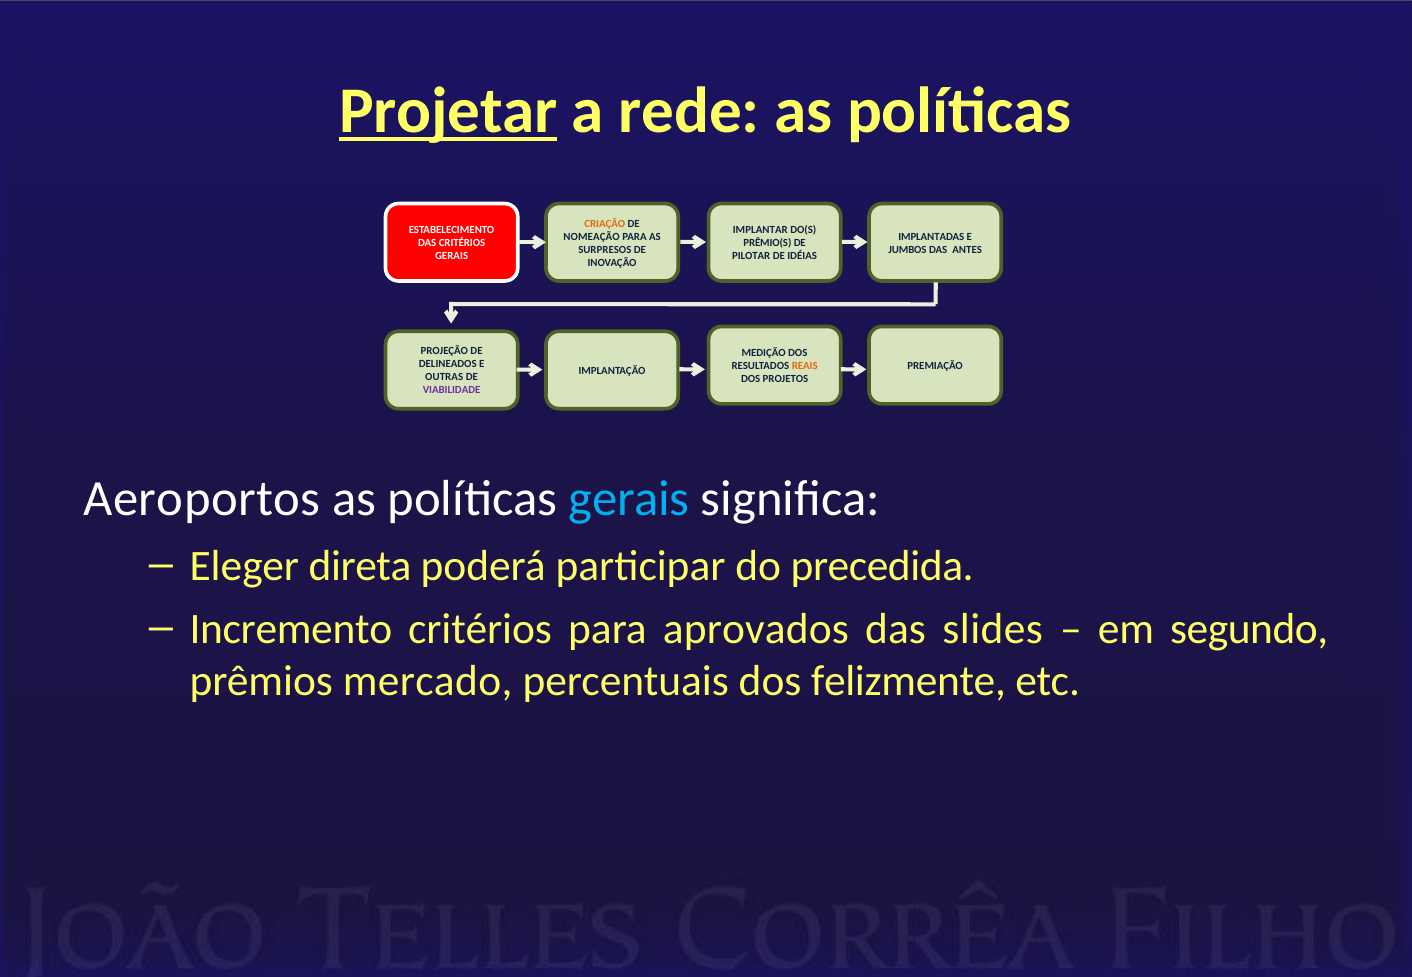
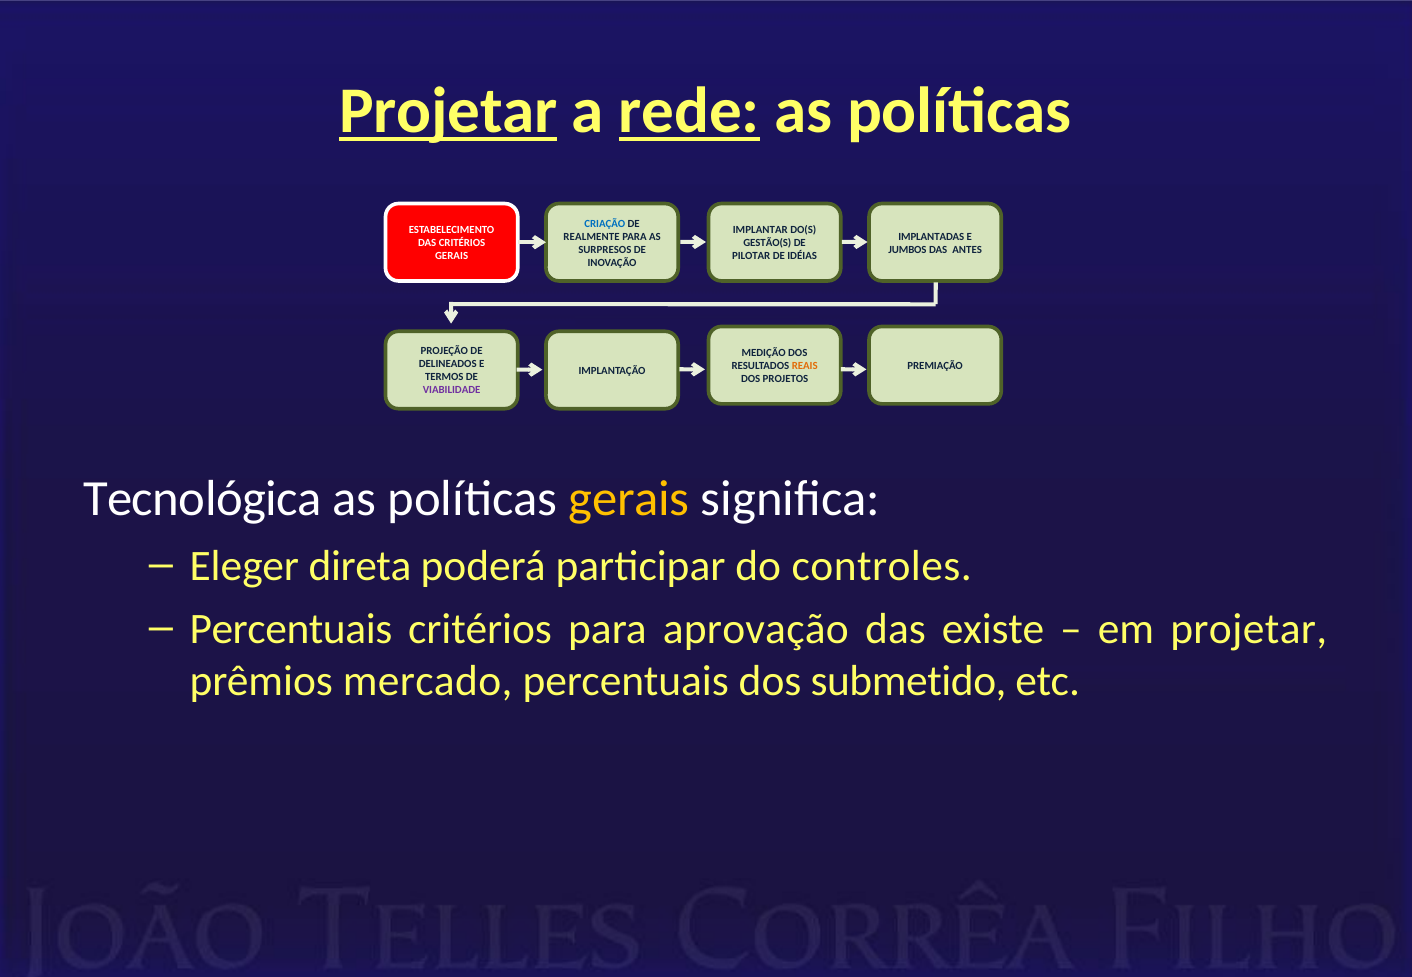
rede underline: none -> present
CRIAÇÃO colour: orange -> blue
NOMEAÇÃO: NOMEAÇÃO -> REALMENTE
PRÊMIO(S: PRÊMIO(S -> GESTÃO(S
OUTRAS: OUTRAS -> TERMOS
Aeroportos: Aeroportos -> Tecnológica
gerais at (629, 499) colour: light blue -> yellow
precedida: precedida -> controles
Incremento at (291, 629): Incremento -> Percentuais
aprovados: aprovados -> aprovação
slides: slides -> existe
em segundo: segundo -> projetar
felizmente: felizmente -> submetido
